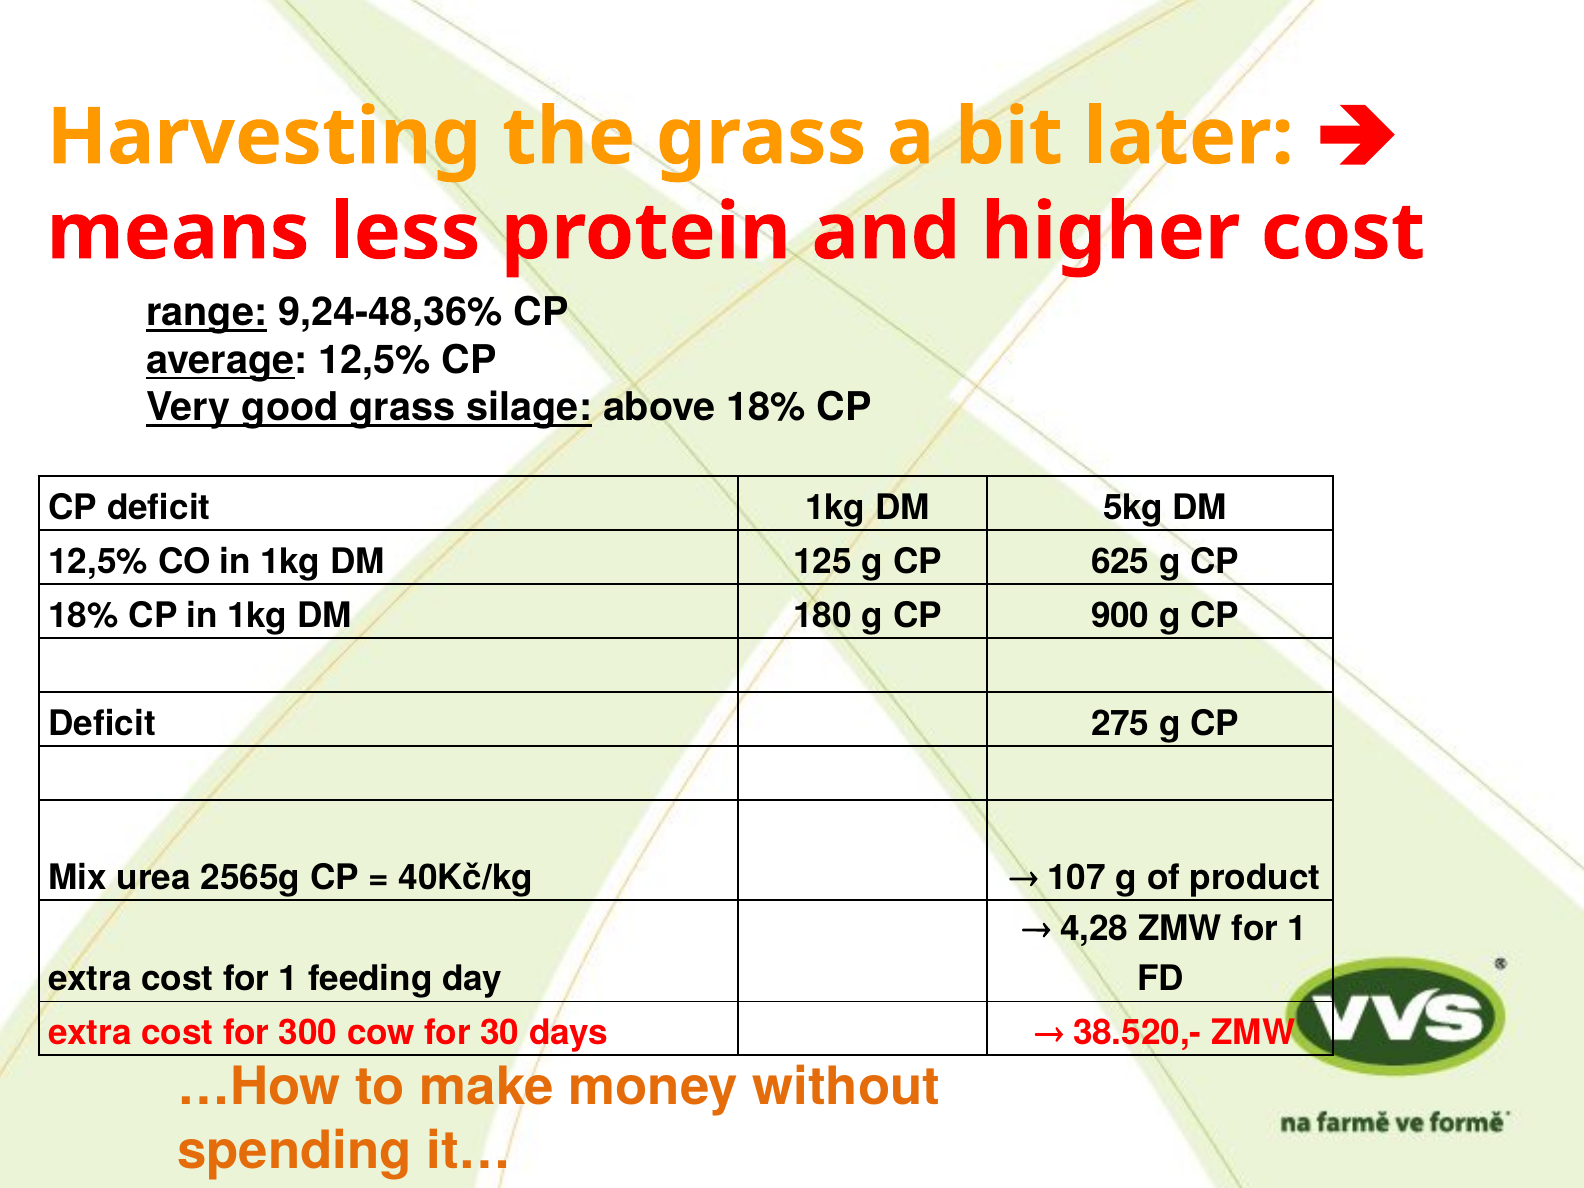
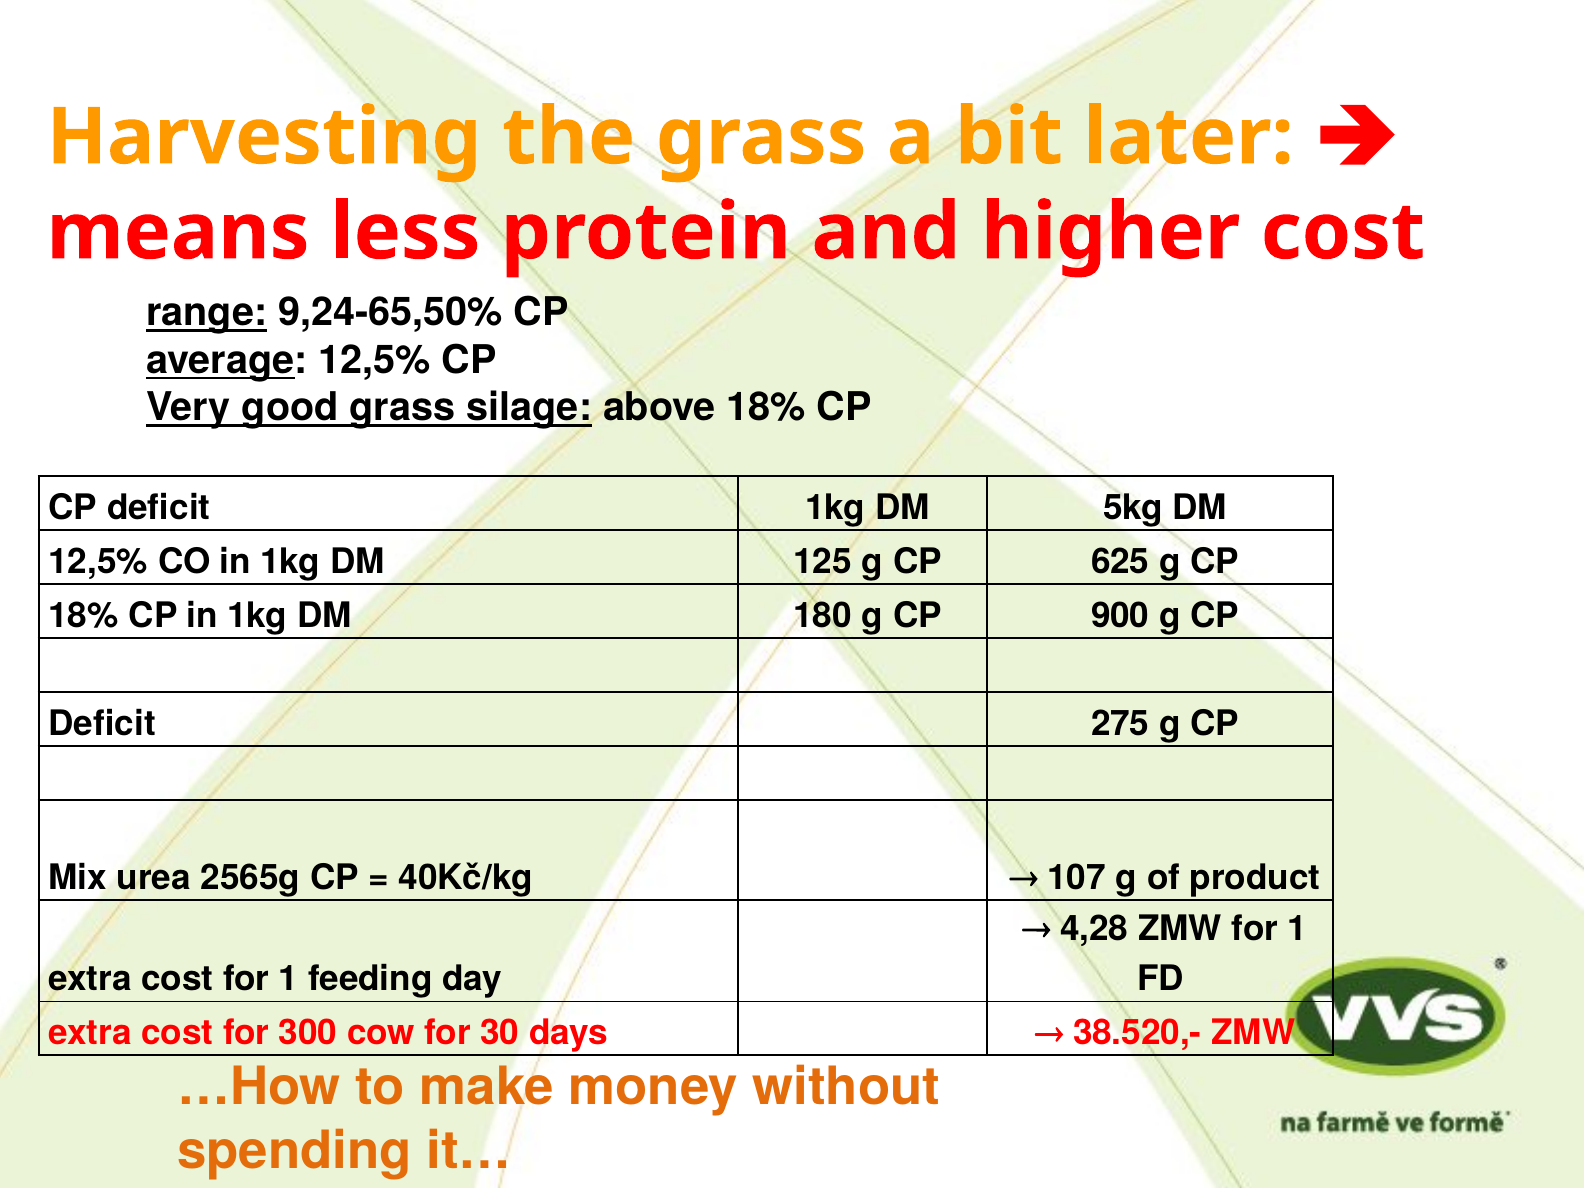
9,24-48,36%: 9,24-48,36% -> 9,24-65,50%
